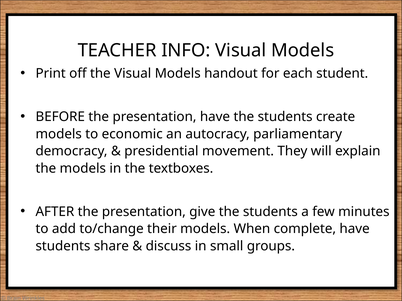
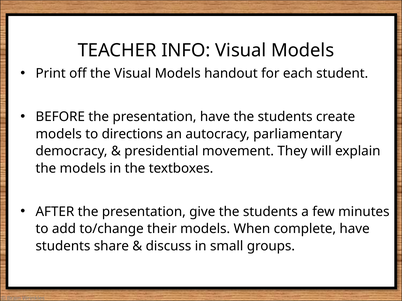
economic: economic -> directions
